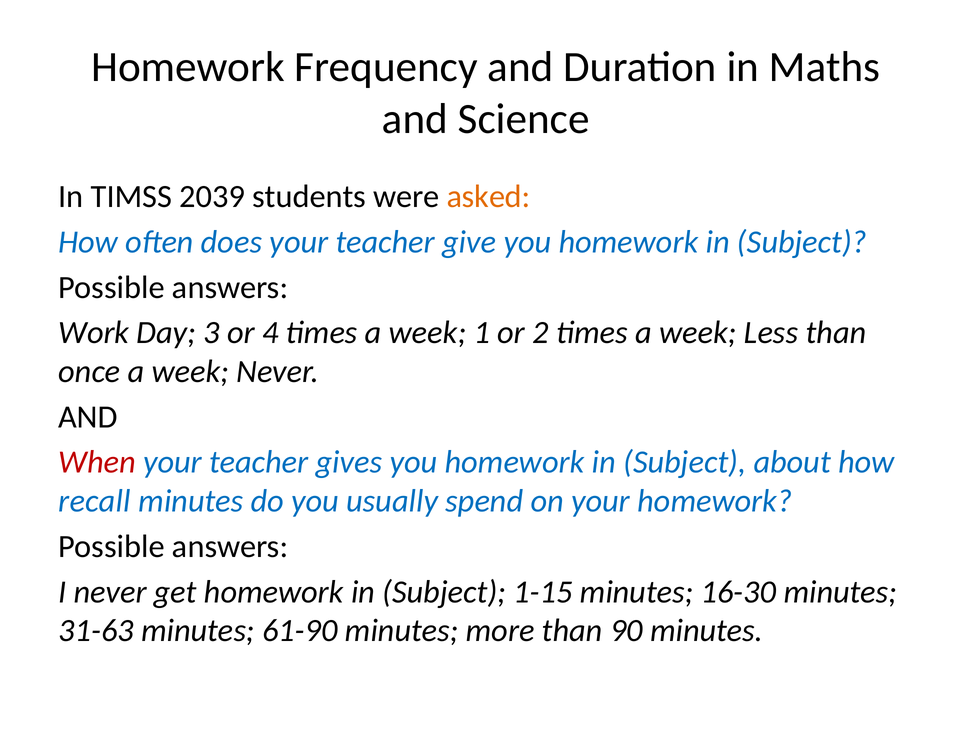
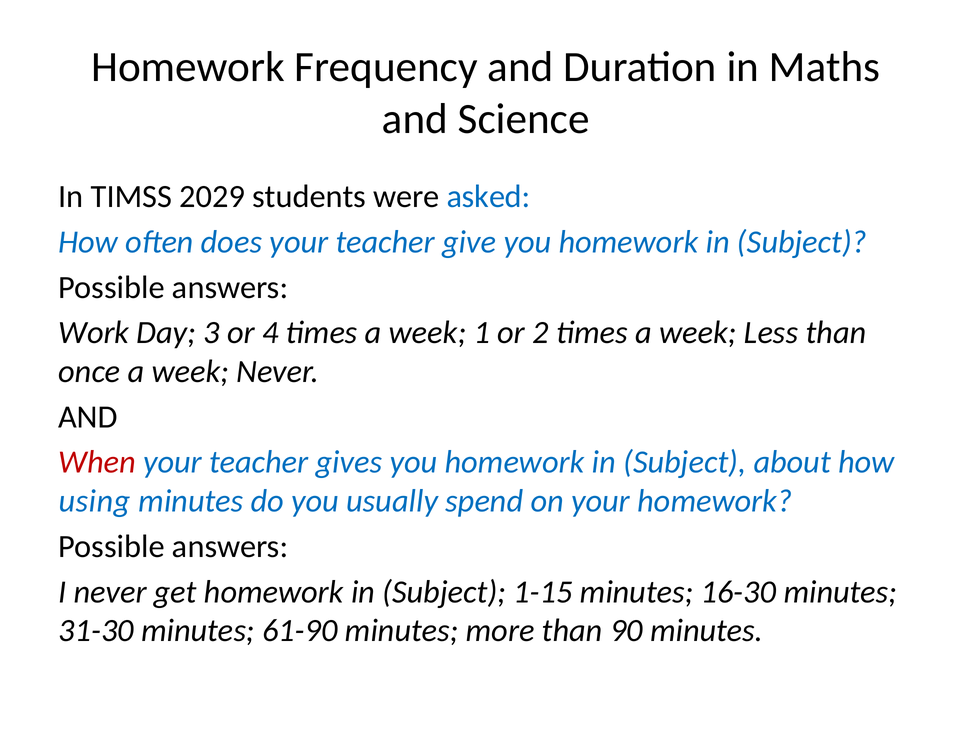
2039: 2039 -> 2029
asked colour: orange -> blue
recall: recall -> using
31-63: 31-63 -> 31-30
